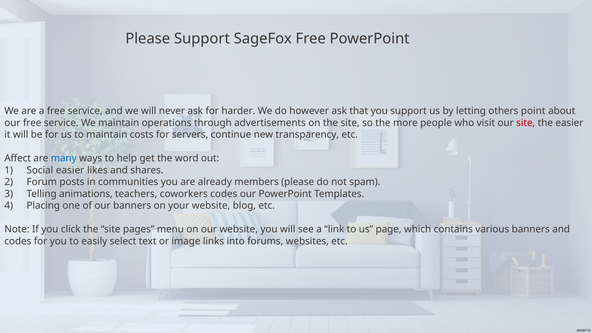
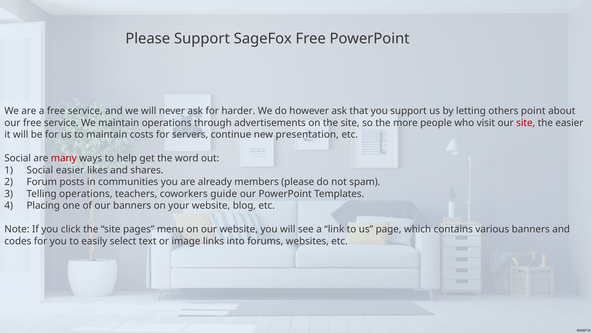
transparency: transparency -> presentation
Affect at (18, 158): Affect -> Social
many colour: blue -> red
Telling animations: animations -> operations
coworkers codes: codes -> guide
